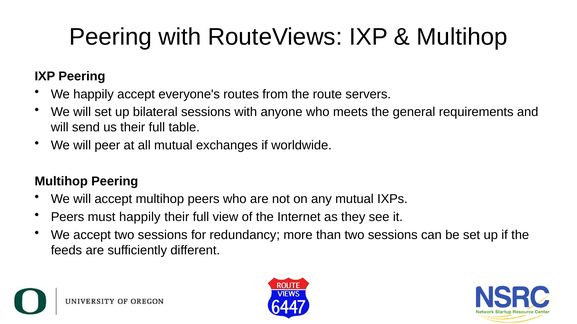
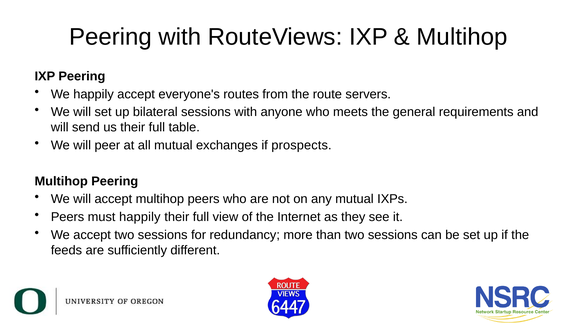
worldwide: worldwide -> prospects
